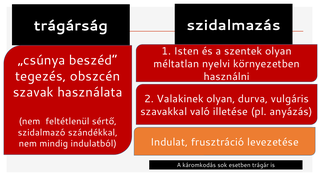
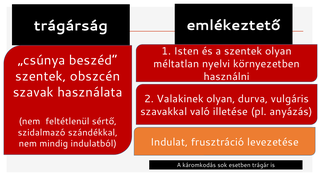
szidalmazás: szidalmazás -> emlékeztető
tegezés at (41, 76): tegezés -> szentek
